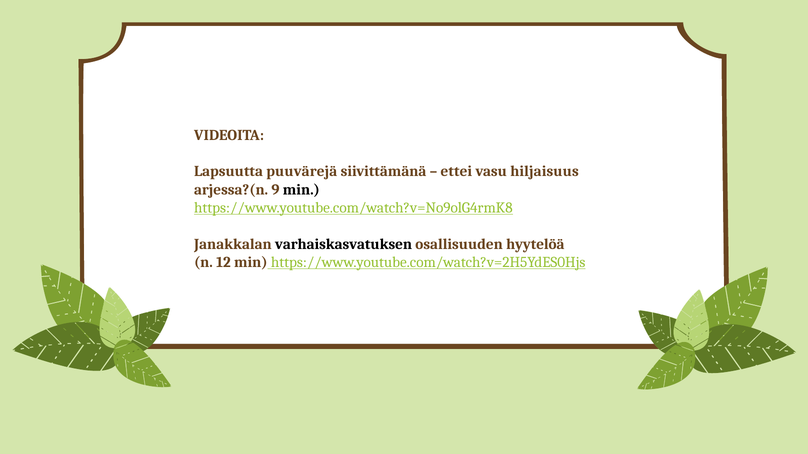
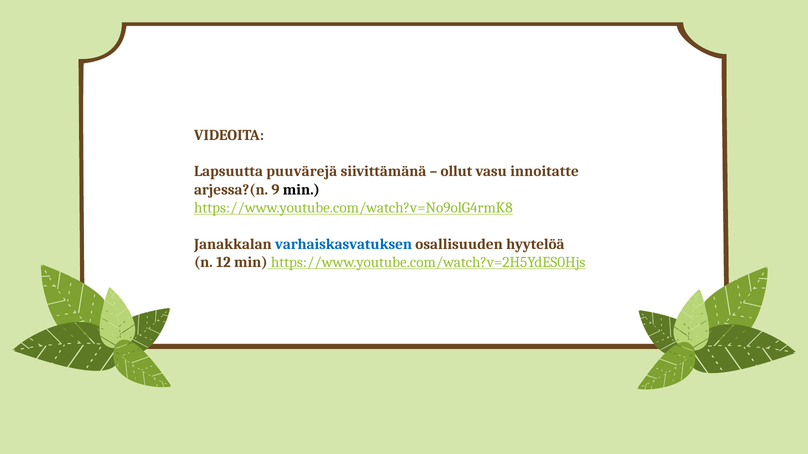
ettei: ettei -> ollut
hiljaisuus: hiljaisuus -> innoitatte
varhaiskasvatuksen colour: black -> blue
